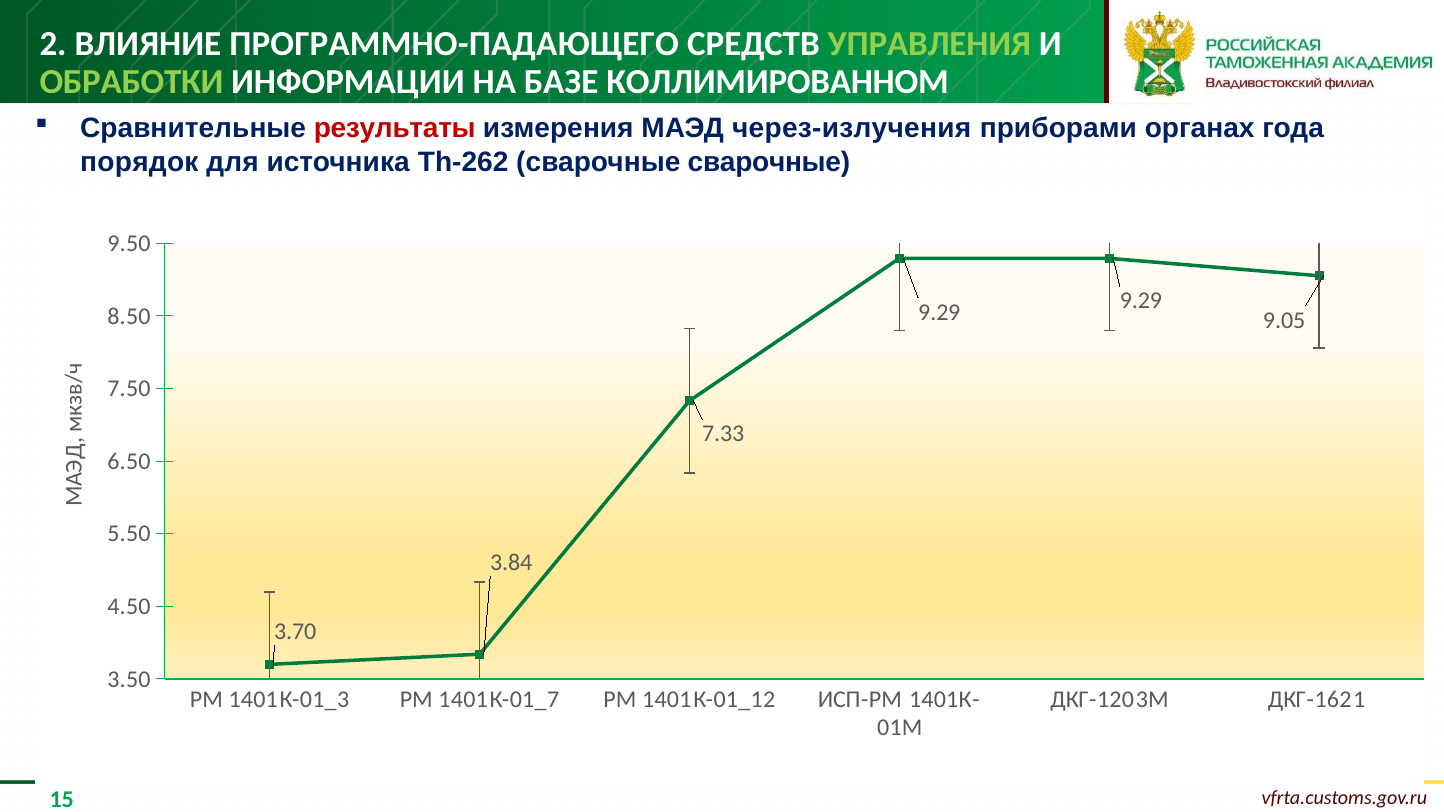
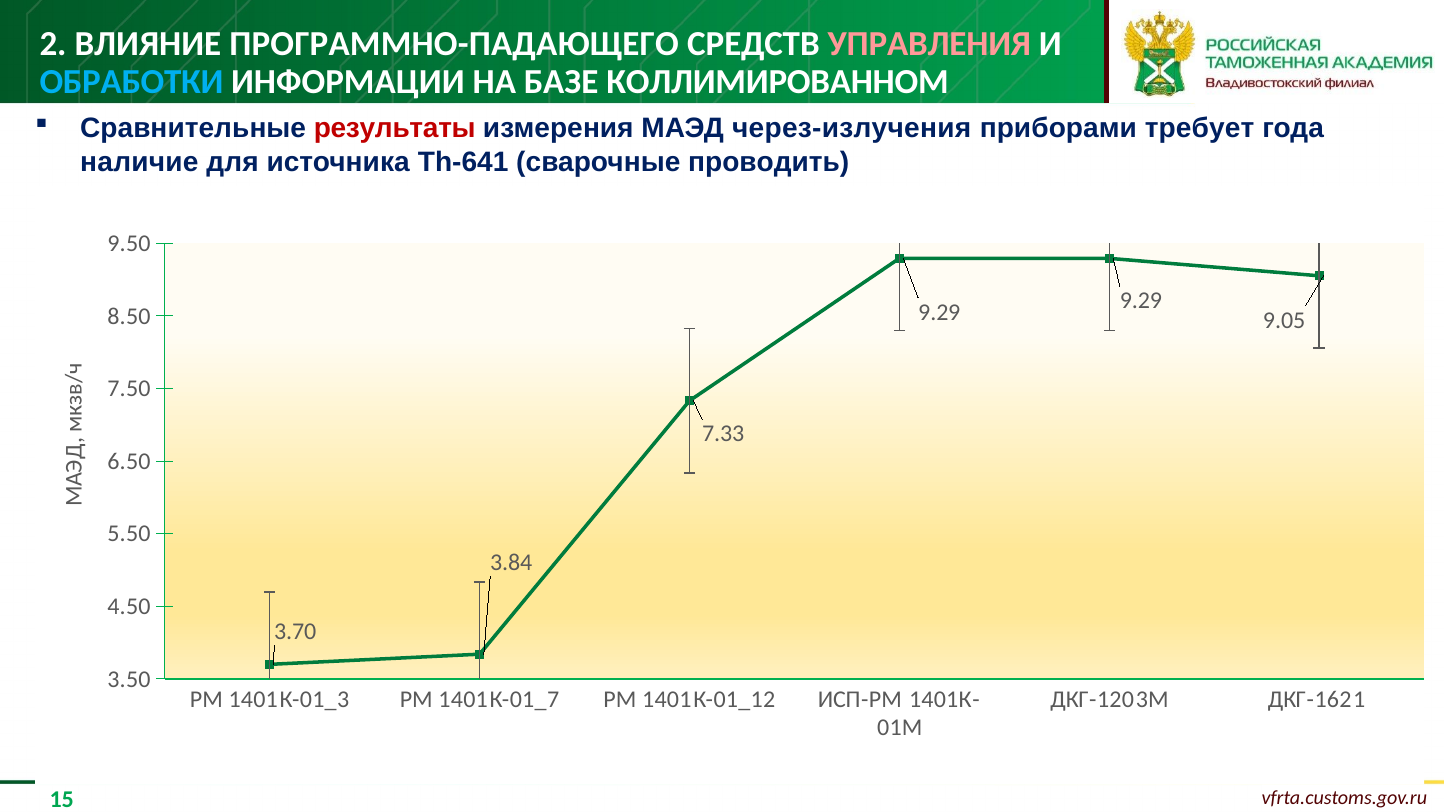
УПРАВЛЕНИЯ colour: light green -> pink
ОБРАБОТКИ colour: light green -> light blue
органах: органах -> требует
порядок: порядок -> наличие
Th-262: Th-262 -> Th-641
сварочные сварочные: сварочные -> проводить
